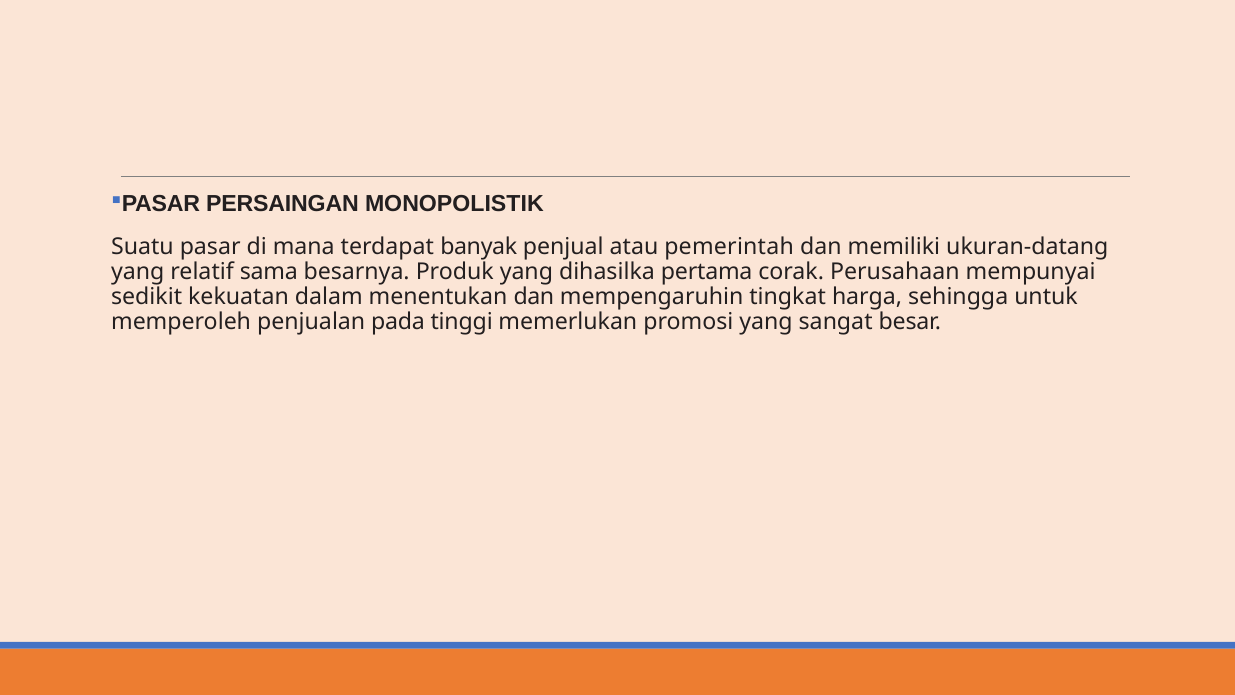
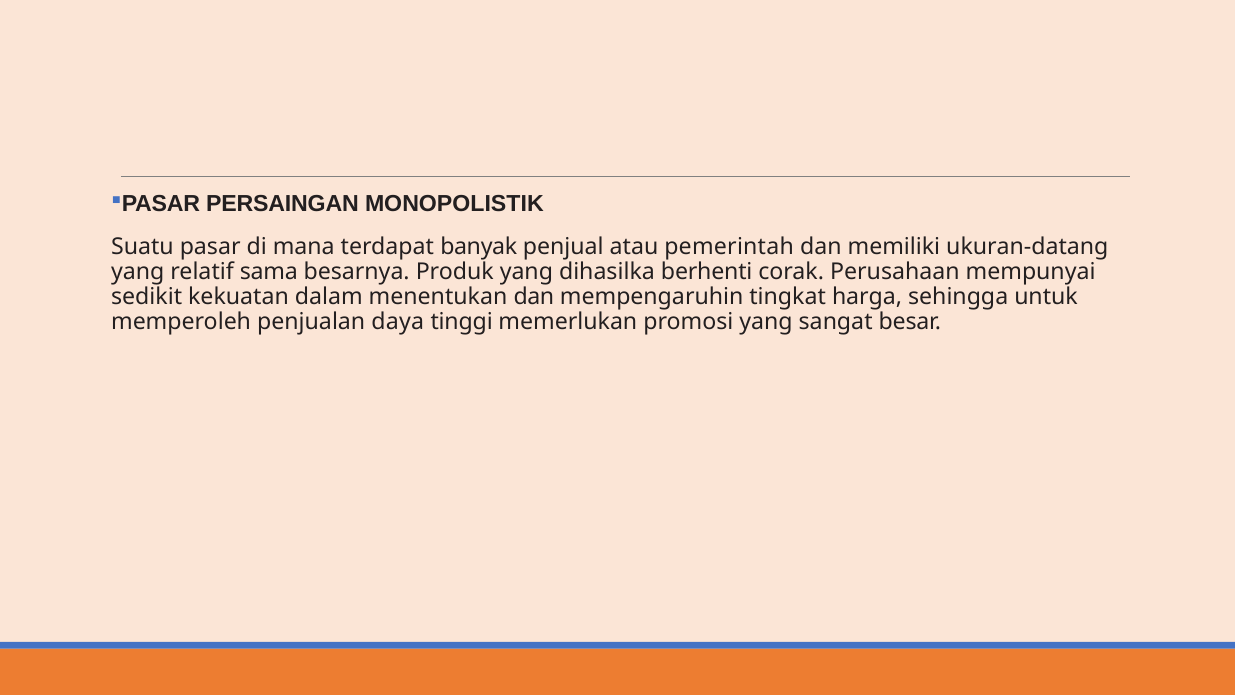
pertama: pertama -> berhenti
pada: pada -> daya
